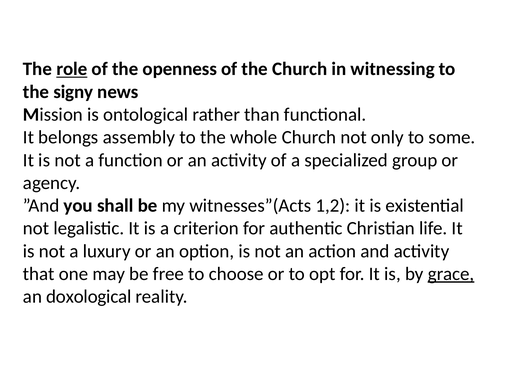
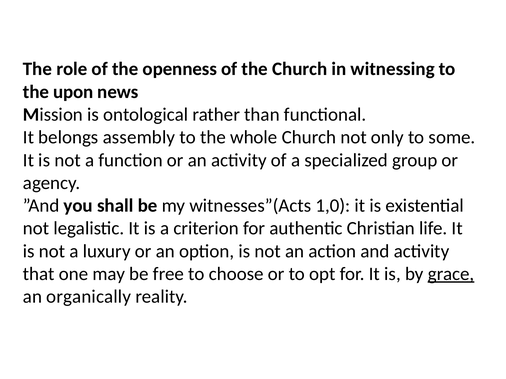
role underline: present -> none
signy: signy -> upon
1,2: 1,2 -> 1,0
doxological: doxological -> organically
